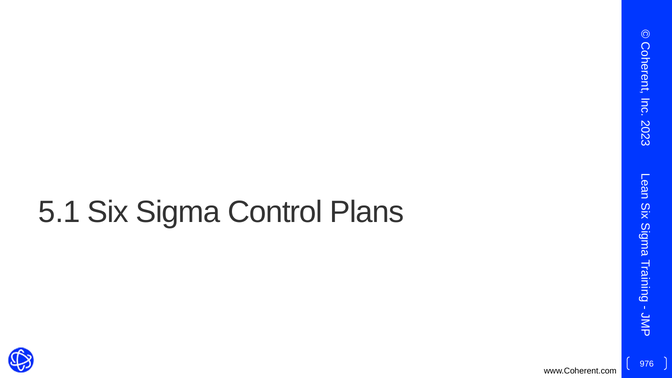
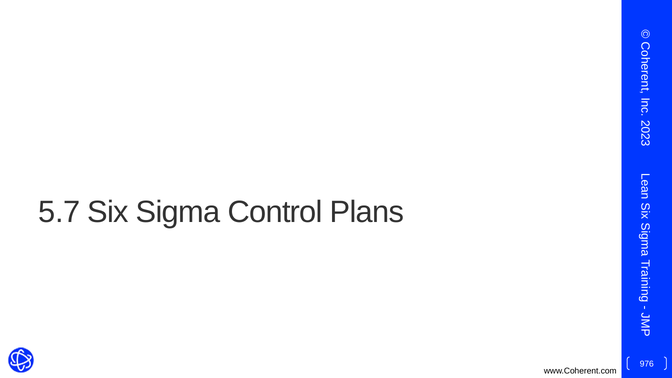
5.1: 5.1 -> 5.7
